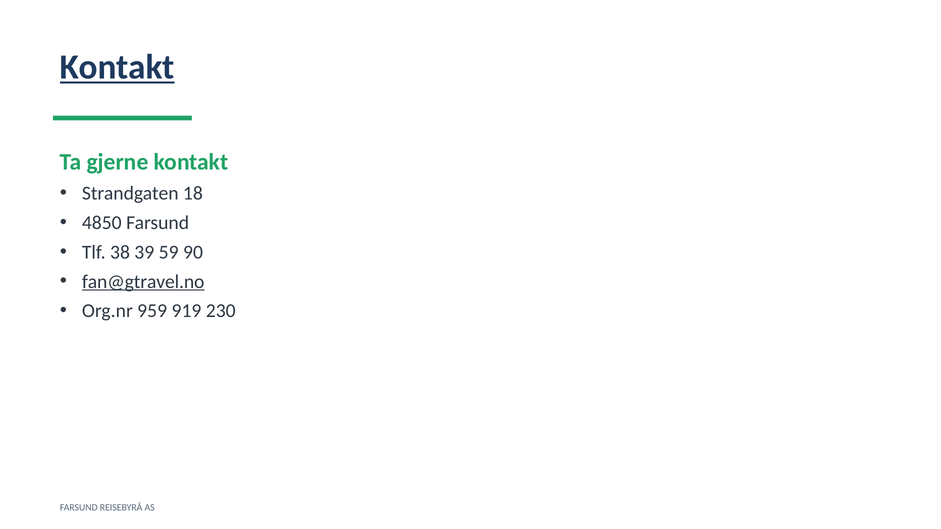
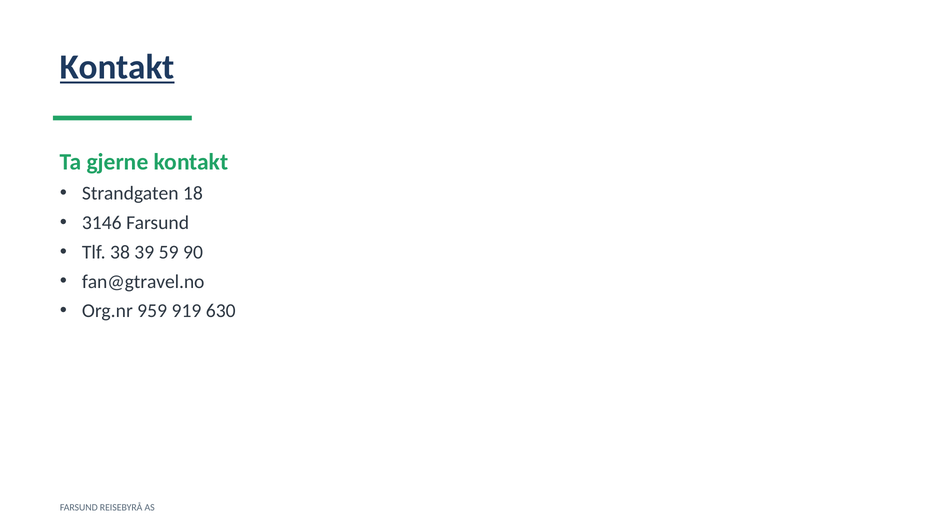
4850: 4850 -> 3146
fan@gtravel.no underline: present -> none
230: 230 -> 630
